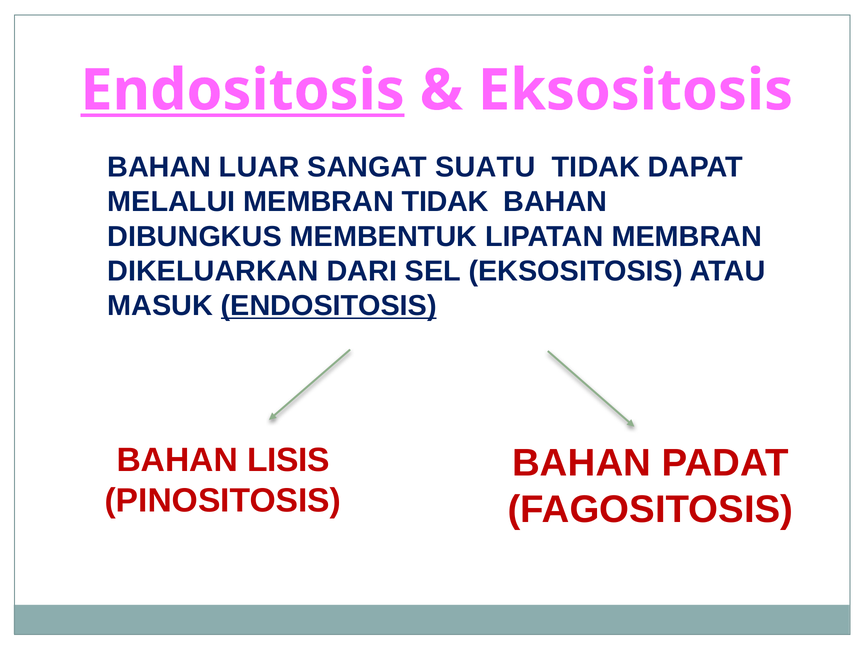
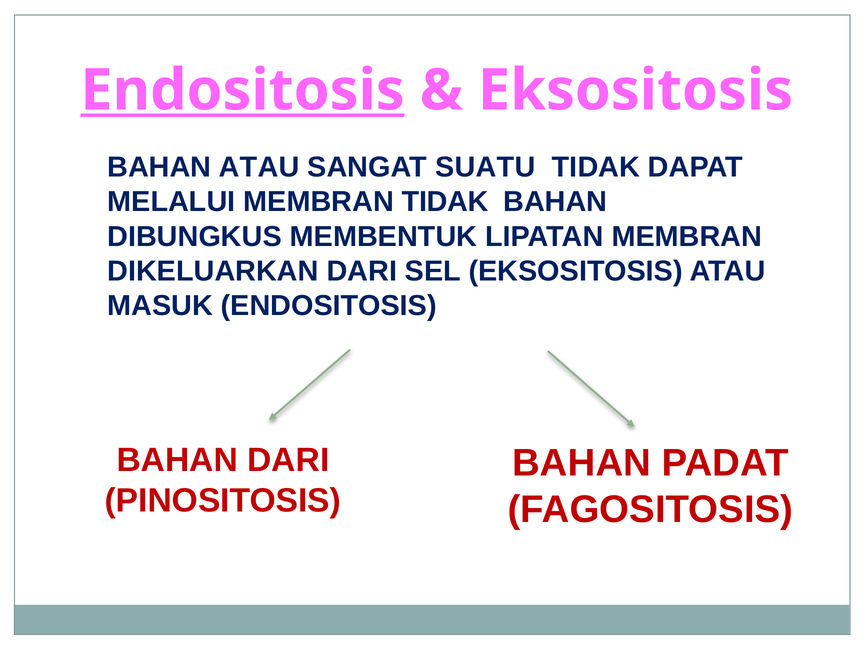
BAHAN LUAR: LUAR -> ATAU
ENDOSITOSIS at (329, 306) underline: present -> none
BAHAN LISIS: LISIS -> DARI
